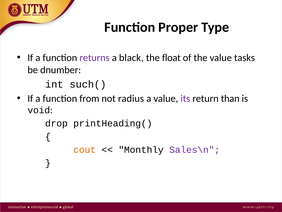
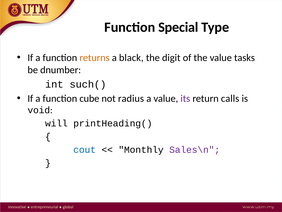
Proper: Proper -> Special
returns colour: purple -> orange
float: float -> digit
from: from -> cube
than: than -> calls
drop: drop -> will
cout colour: orange -> blue
